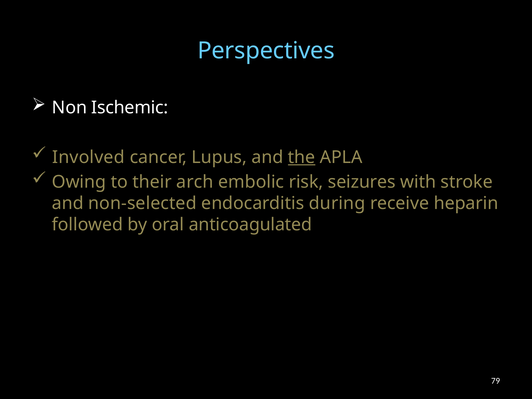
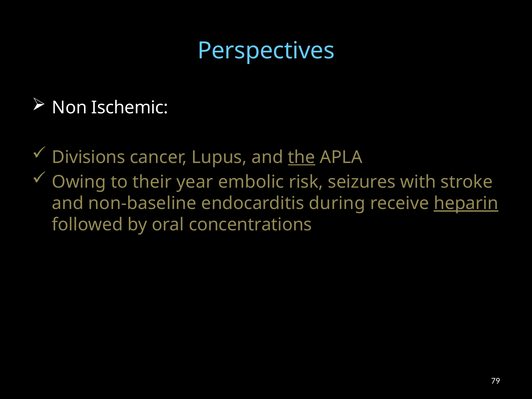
Involved: Involved -> Divisions
arch: arch -> year
non-selected: non-selected -> non-baseline
heparin underline: none -> present
anticoagulated: anticoagulated -> concentrations
